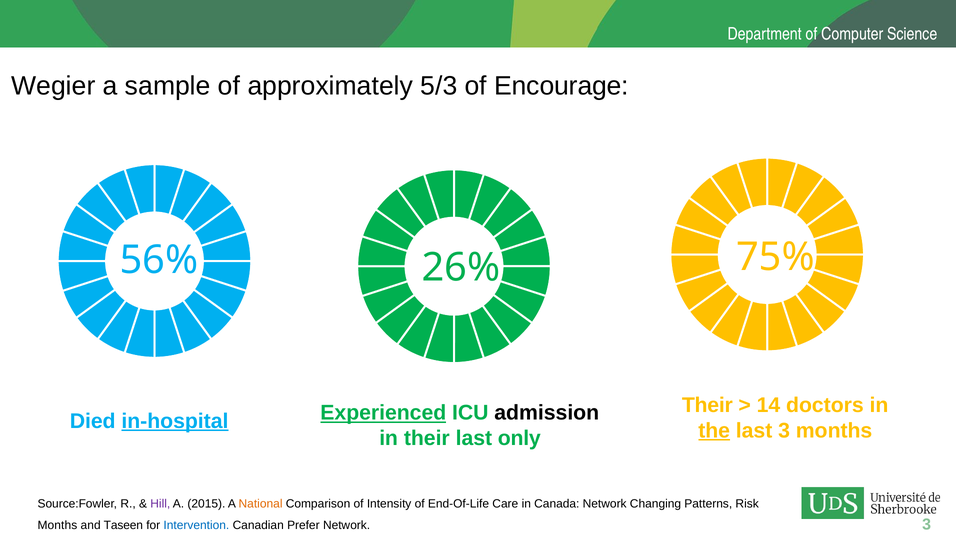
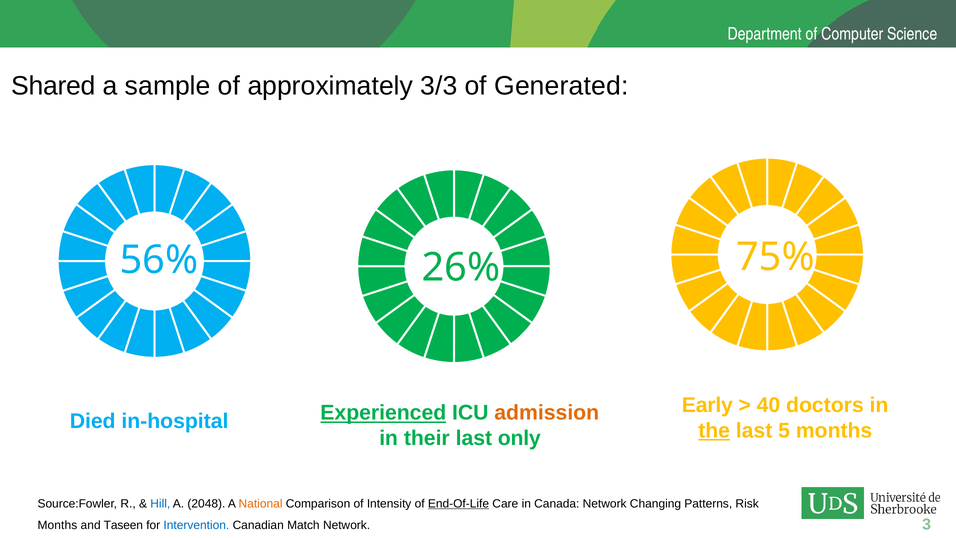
Wegier: Wegier -> Shared
5/3: 5/3 -> 3/3
Encourage: Encourage -> Generated
Their at (707, 405): Their -> Early
14: 14 -> 40
admission colour: black -> orange
in-hospital underline: present -> none
last 3: 3 -> 5
Hill colour: purple -> blue
2015: 2015 -> 2048
End-Of-Life underline: none -> present
Prefer: Prefer -> Match
